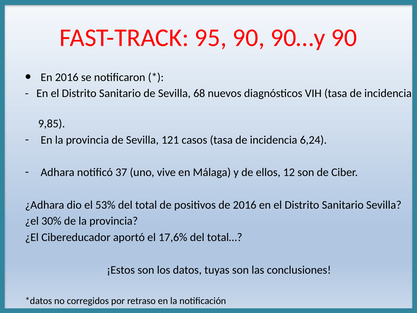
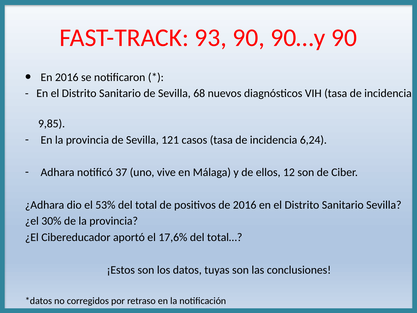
95: 95 -> 93
